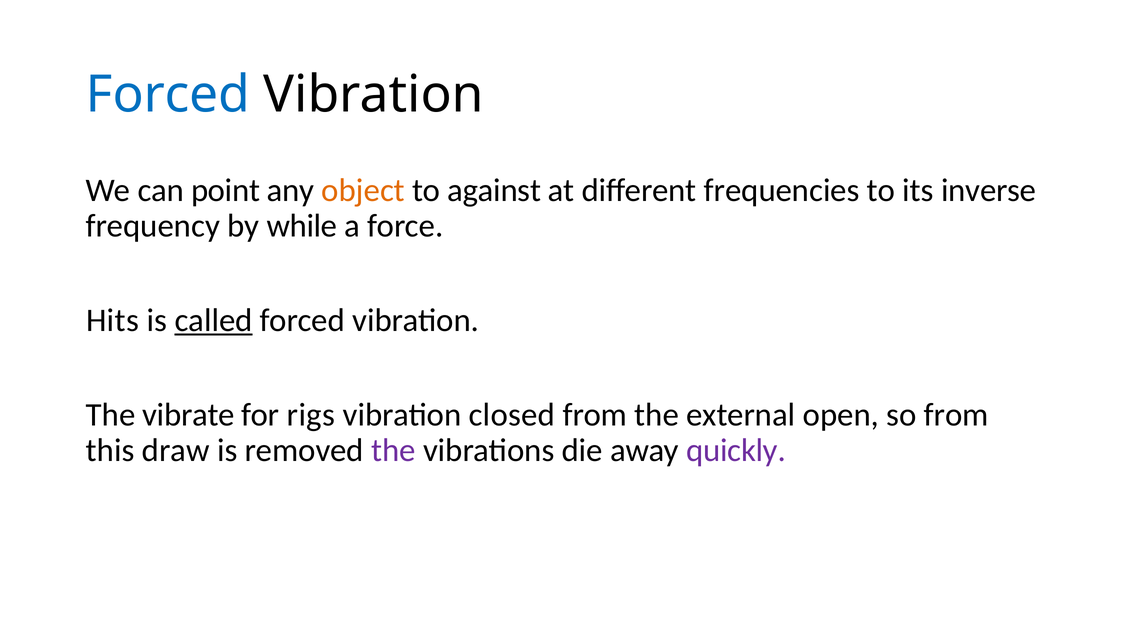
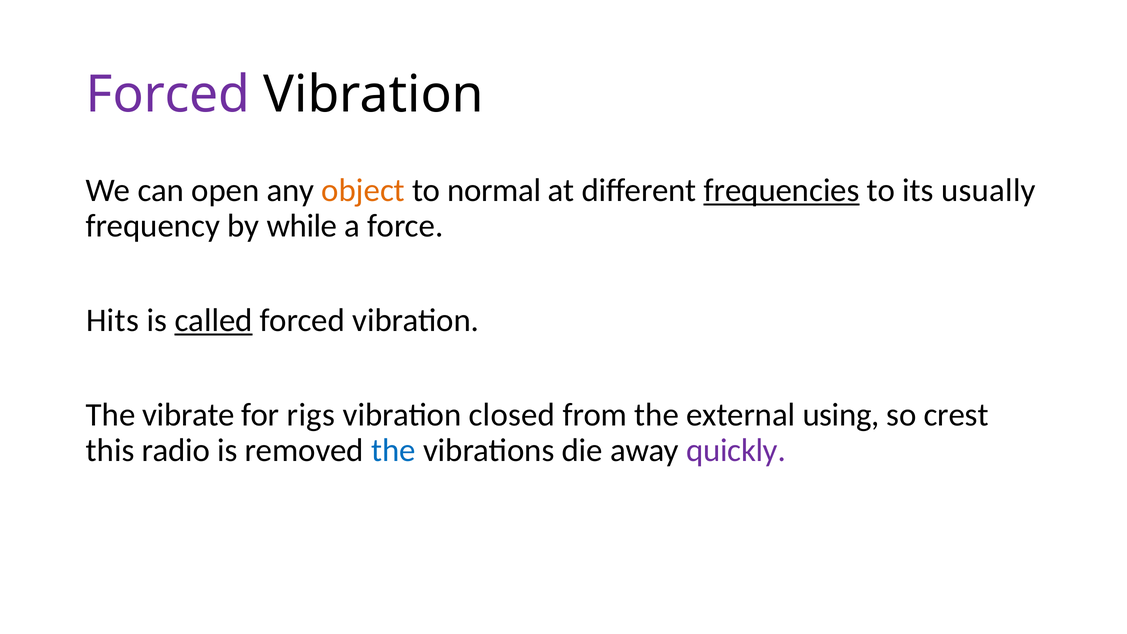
Forced at (168, 95) colour: blue -> purple
point: point -> open
against: against -> normal
frequencies underline: none -> present
inverse: inverse -> usually
open: open -> using
so from: from -> crest
draw: draw -> radio
the at (393, 451) colour: purple -> blue
